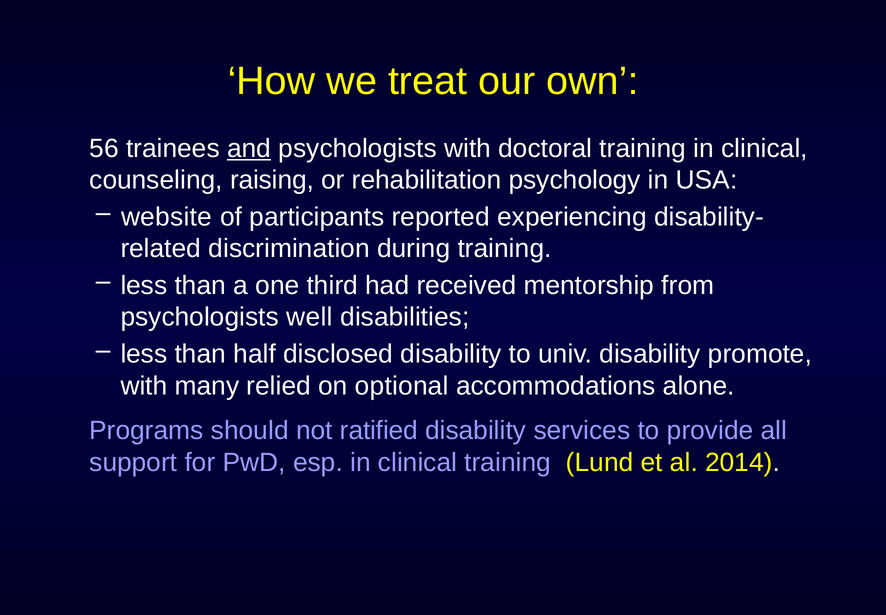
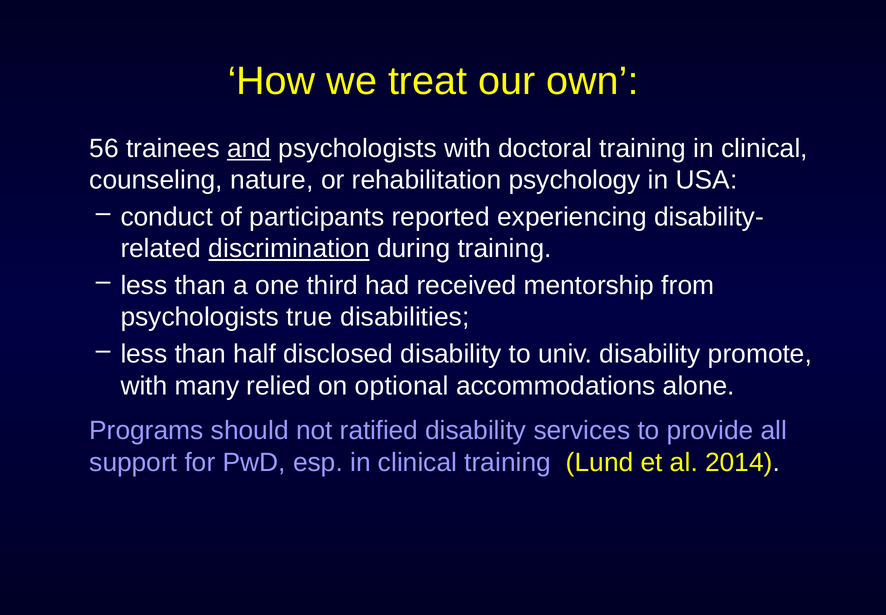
raising: raising -> nature
website: website -> conduct
discrimination underline: none -> present
well: well -> true
